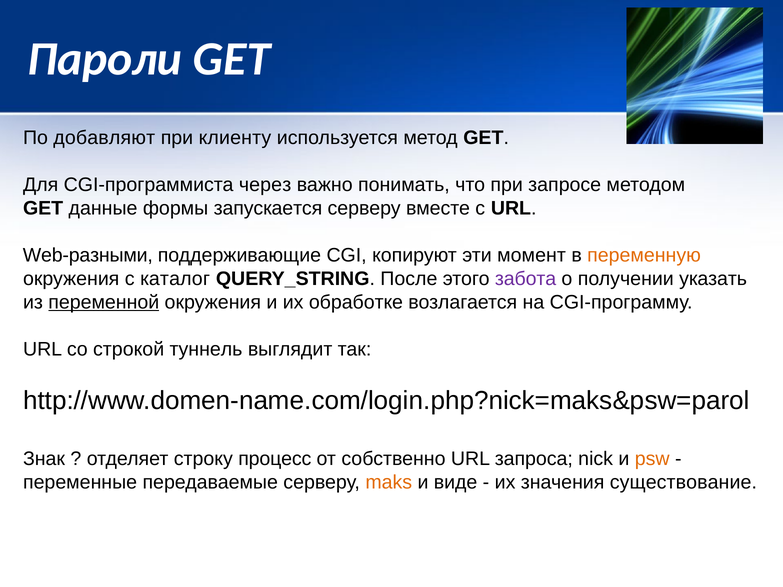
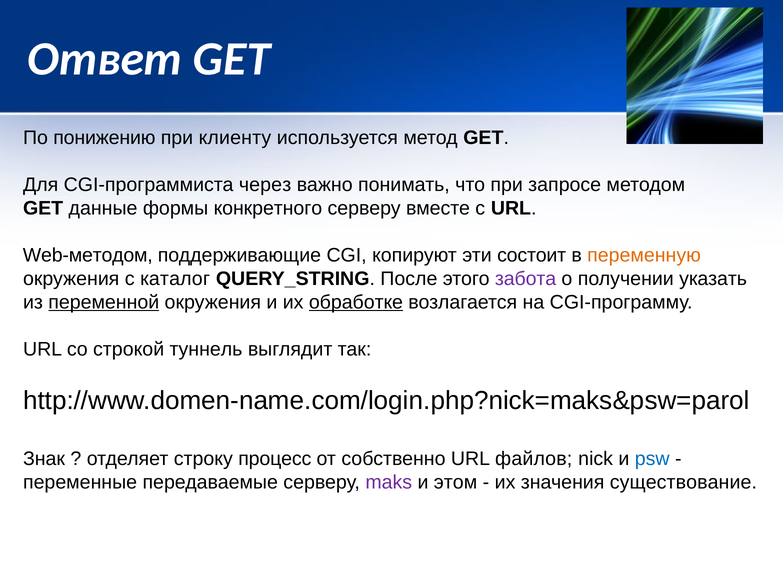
Пароли: Пароли -> Ответ
добавляют: добавляют -> понижению
запускается: запускается -> конкретного
Web-разными: Web-разными -> Web-методом
момент: момент -> состоит
обработке underline: none -> present
запроса: запроса -> файлов
psw colour: orange -> blue
maks colour: orange -> purple
виде: виде -> этом
